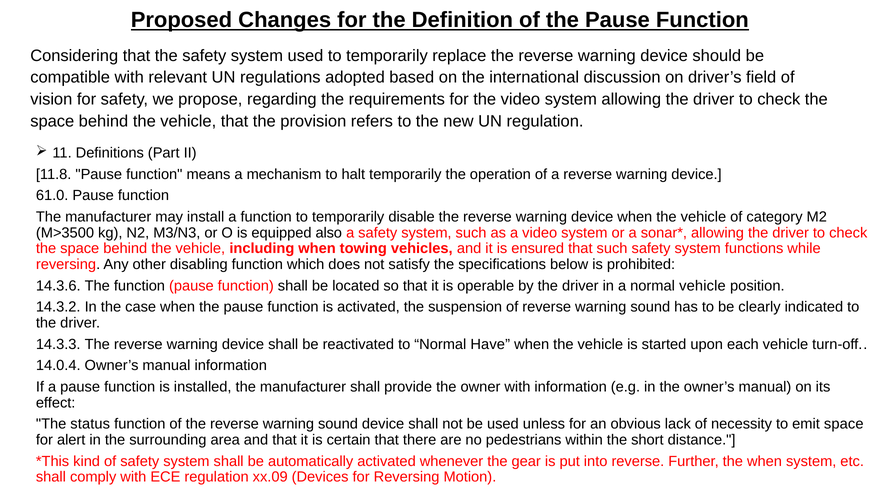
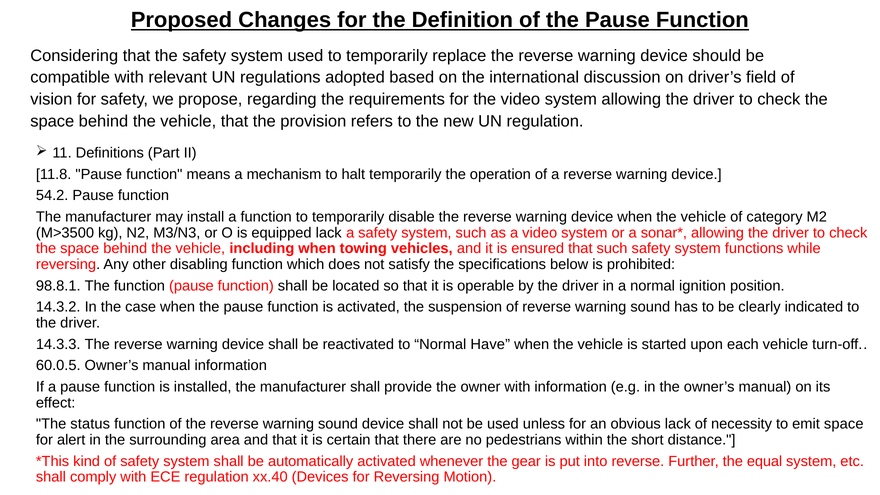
61.0: 61.0 -> 54.2
equipped also: also -> lack
14.3.6: 14.3.6 -> 98.8.1
normal vehicle: vehicle -> ignition
14.0.4: 14.0.4 -> 60.0.5
the when: when -> equal
xx.09: xx.09 -> xx.40
